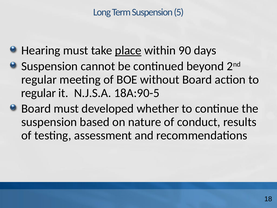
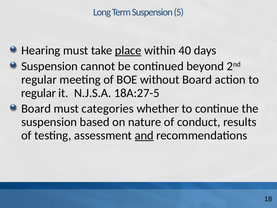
90: 90 -> 40
18A:90-5: 18A:90-5 -> 18A:27-5
developed: developed -> categories
and underline: none -> present
